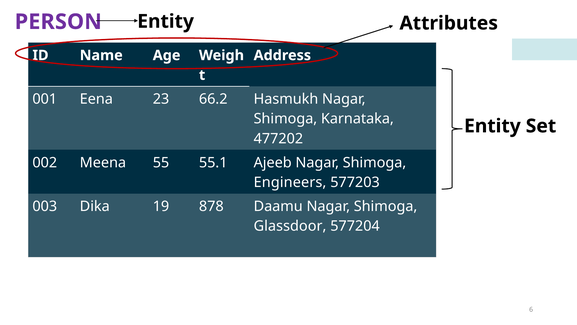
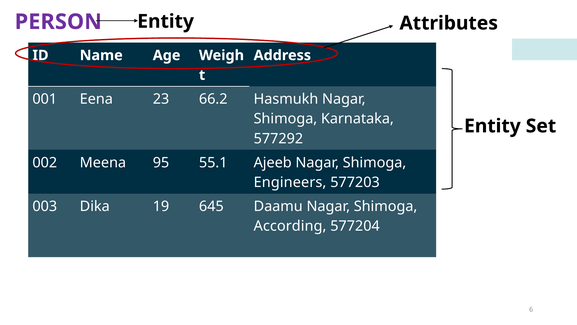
477202: 477202 -> 577292
55: 55 -> 95
878: 878 -> 645
Glassdoor: Glassdoor -> According
